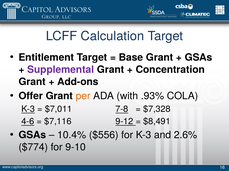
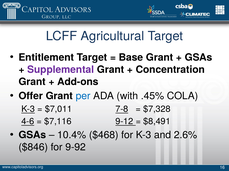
Calculation: Calculation -> Agricultural
per colour: orange -> blue
.93%: .93% -> .45%
$556: $556 -> $468
$774: $774 -> $846
9-10: 9-10 -> 9-92
